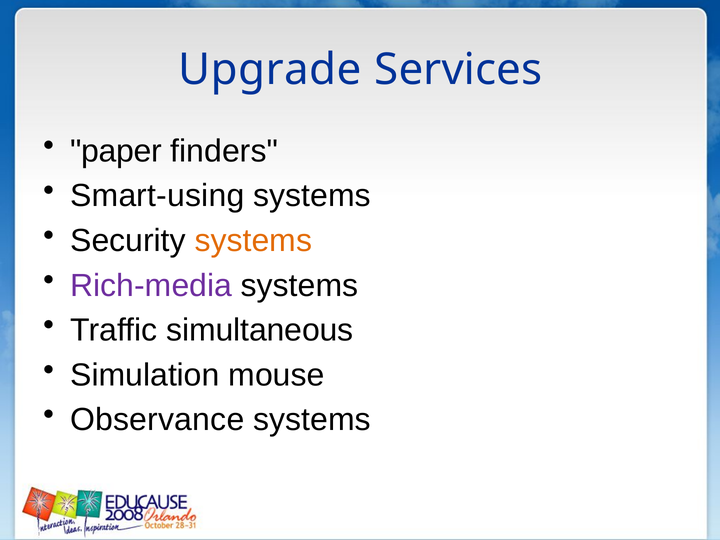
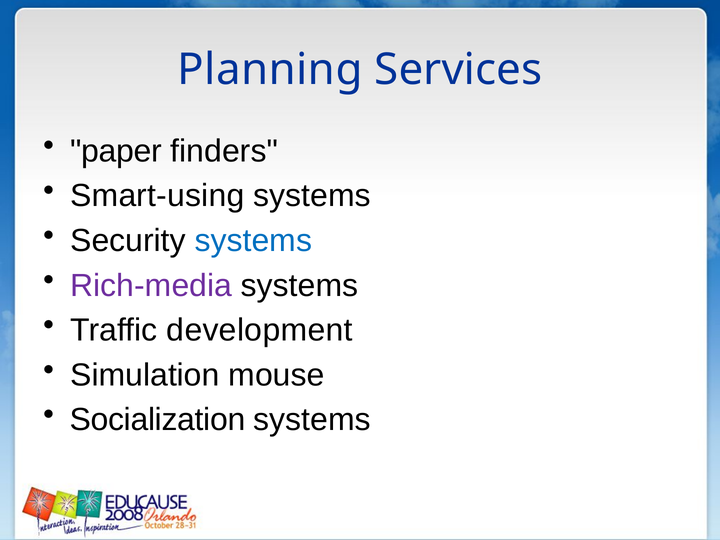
Upgrade: Upgrade -> Planning
systems at (253, 241) colour: orange -> blue
simultaneous: simultaneous -> development
Observance: Observance -> Socialization
